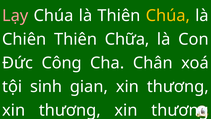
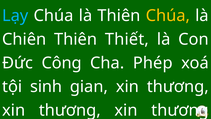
Lạy colour: pink -> light blue
Chữa: Chữa -> Thiết
Chân: Chân -> Phép
